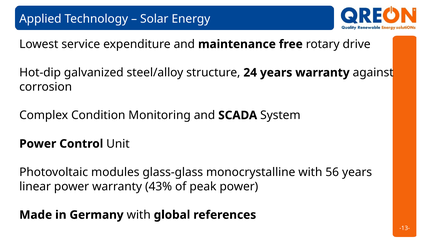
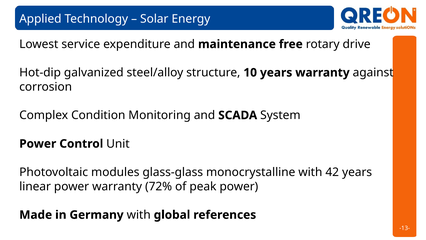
24: 24 -> 10
56: 56 -> 42
43%: 43% -> 72%
